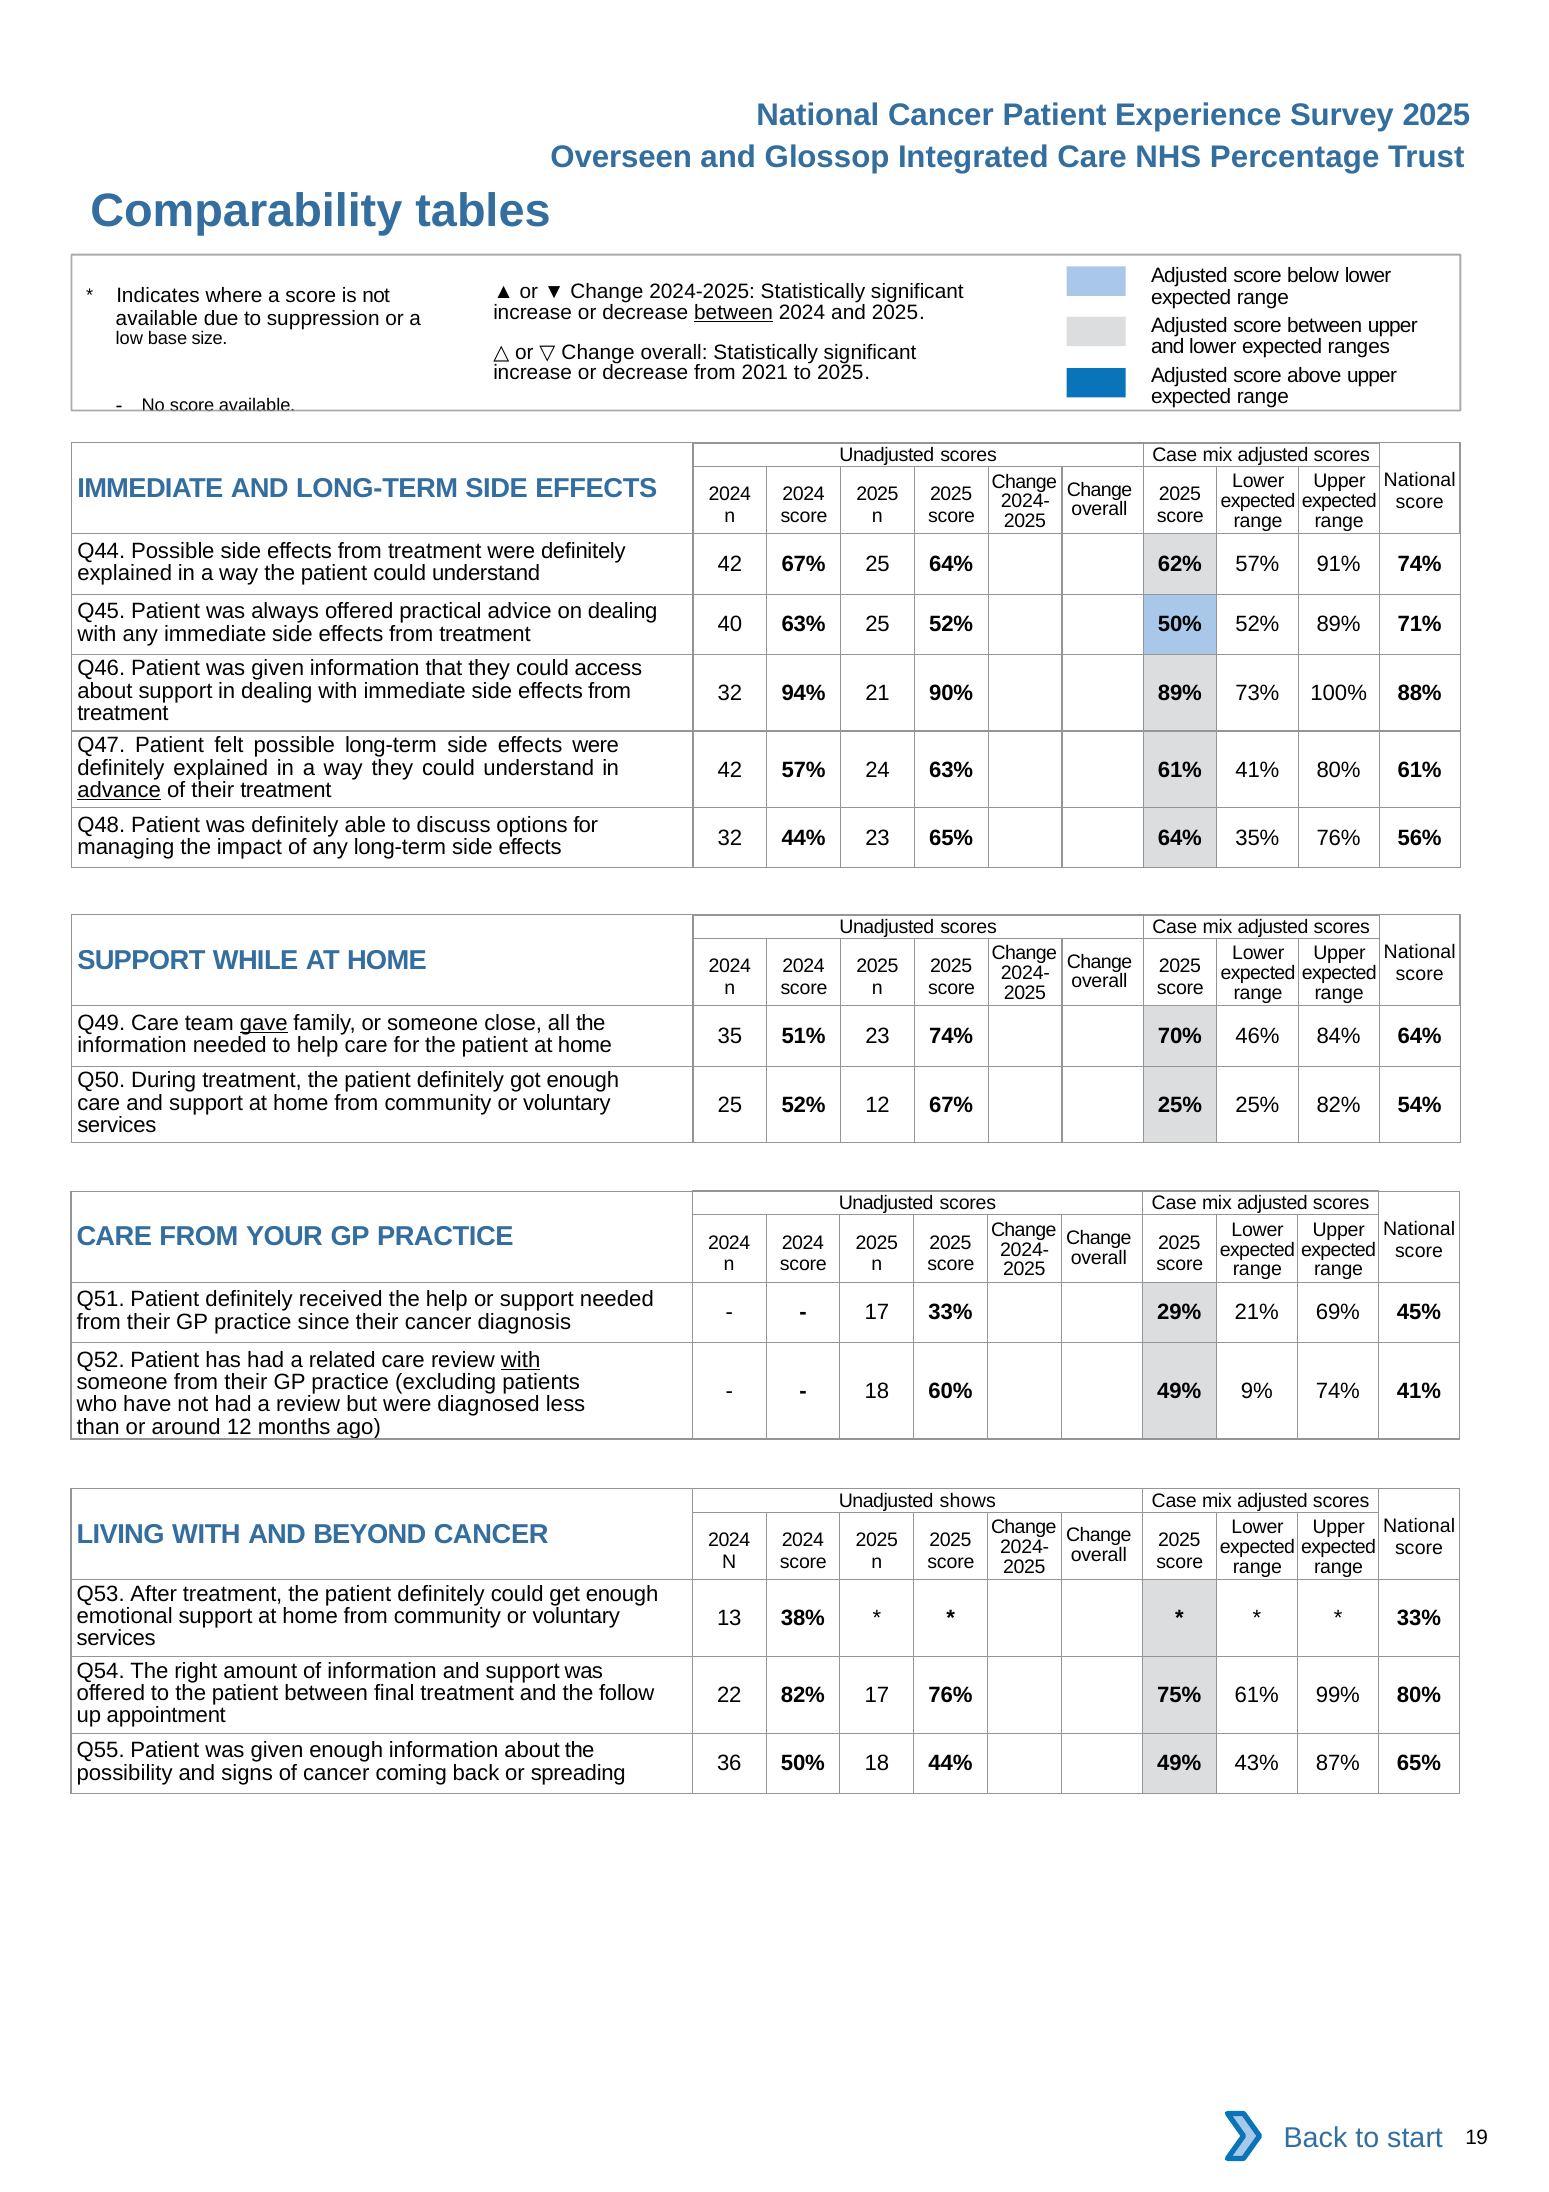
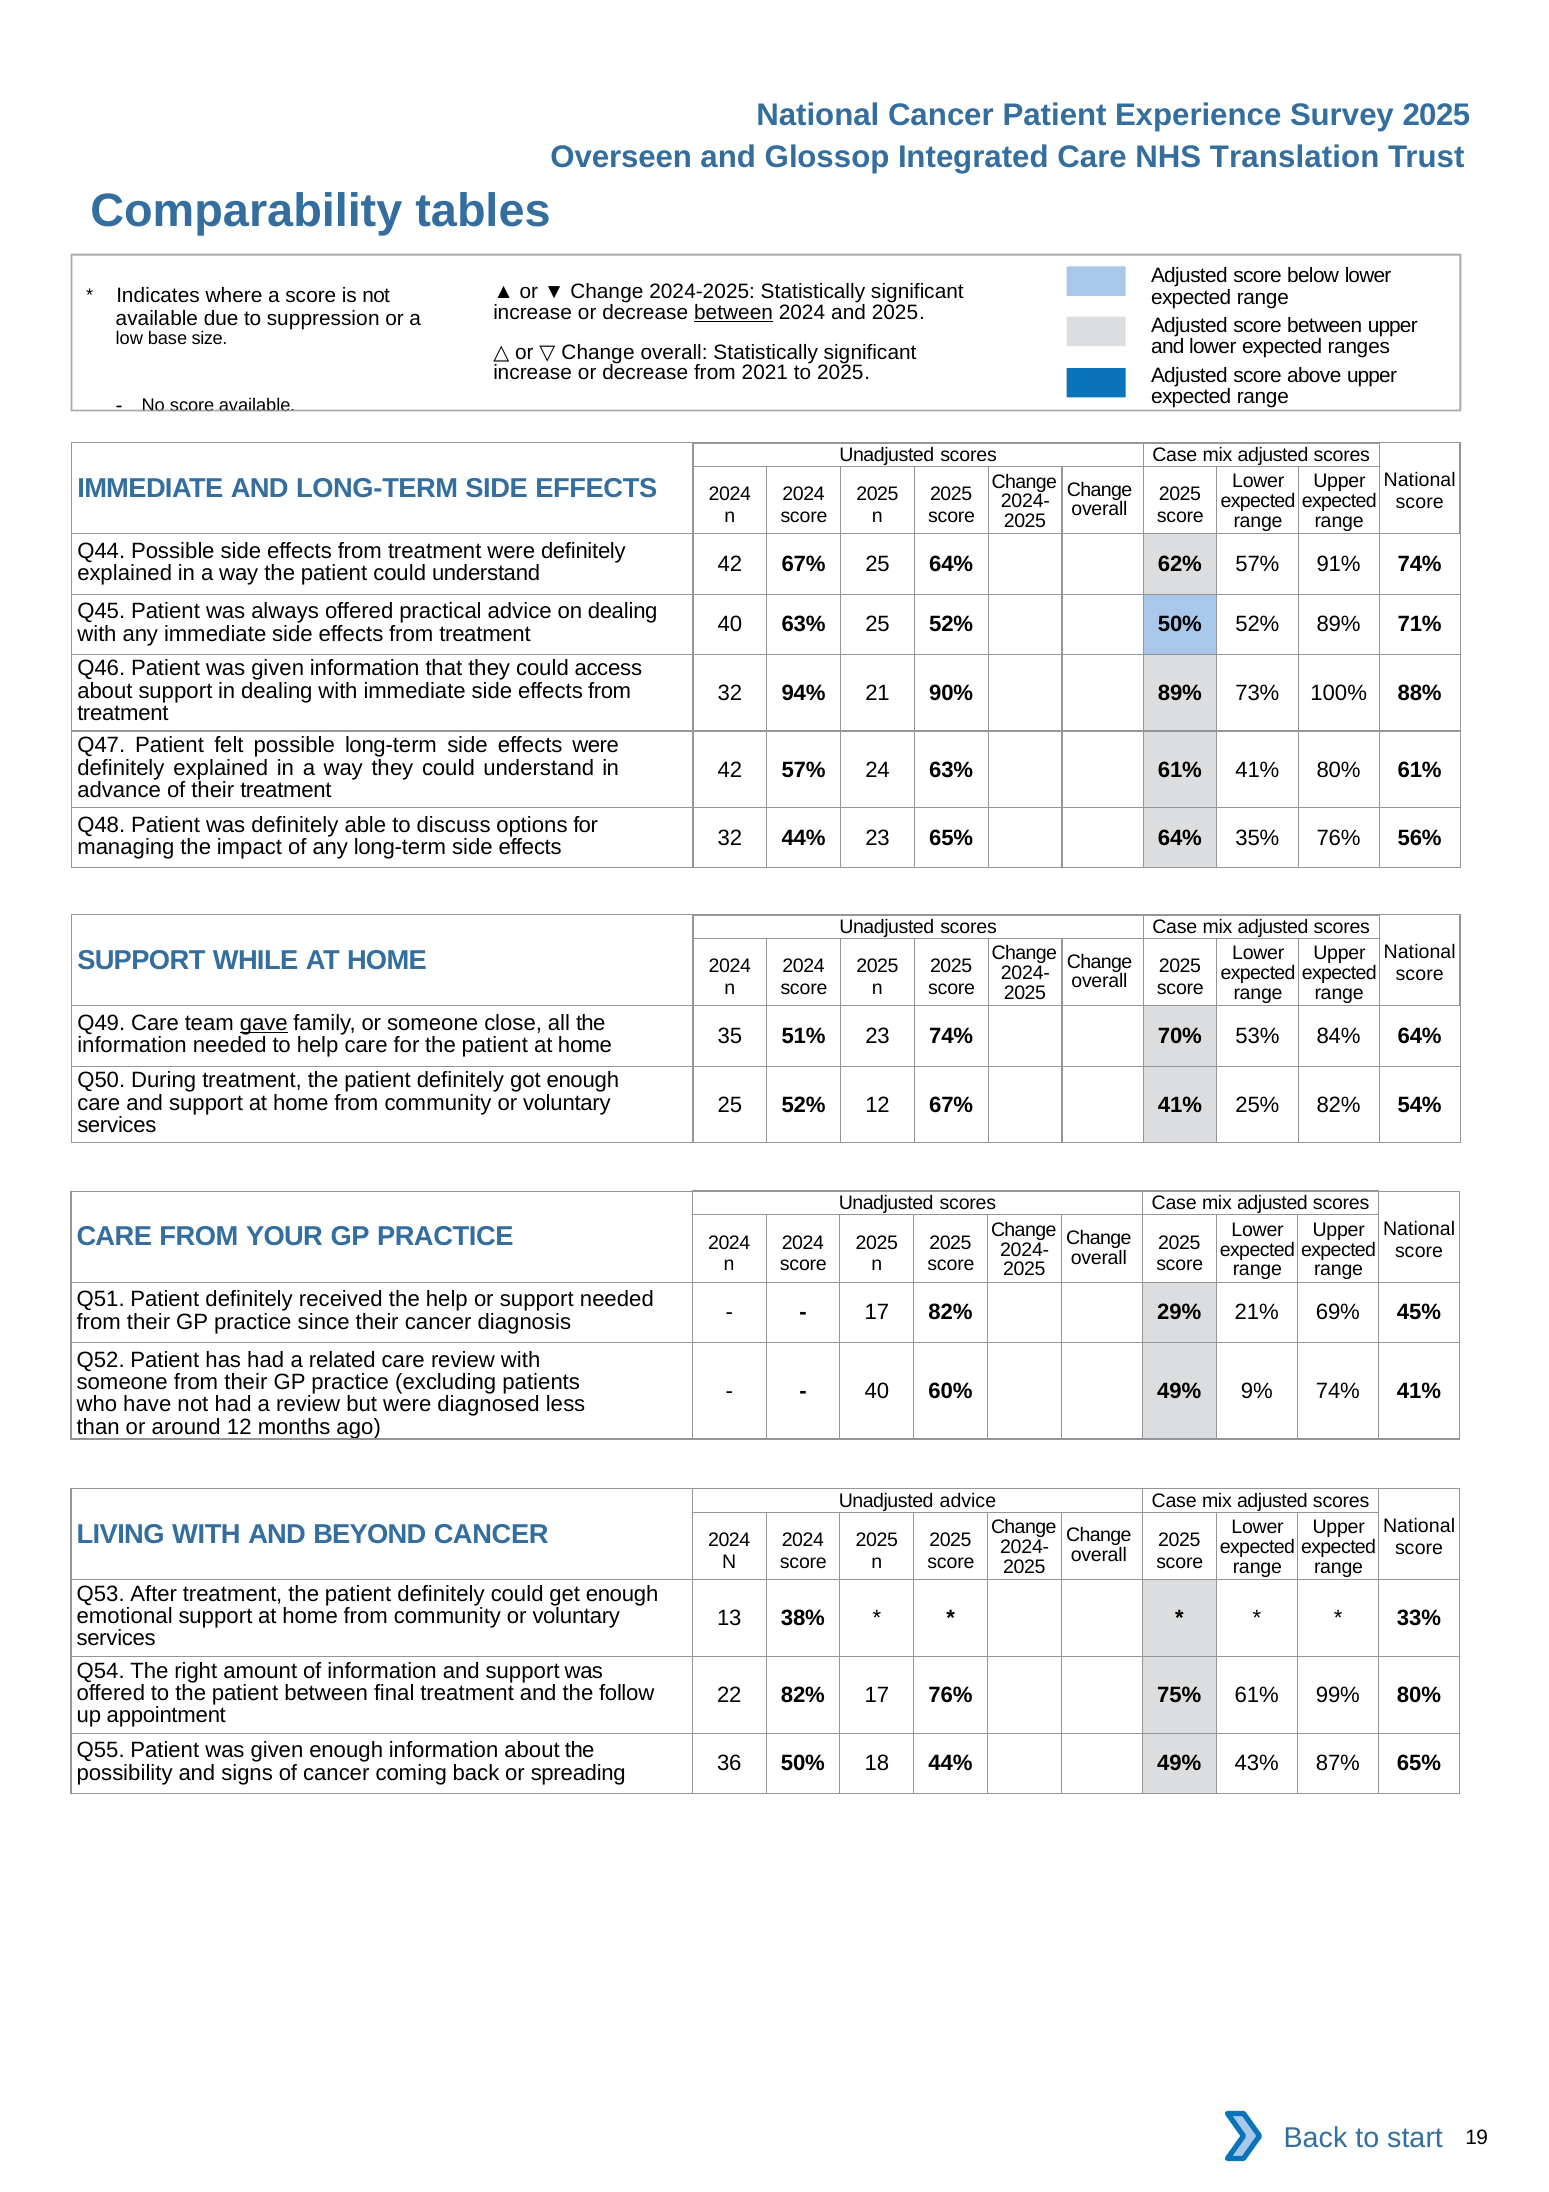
Percentage: Percentage -> Translation
advance underline: present -> none
46%: 46% -> 53%
67% 25%: 25% -> 41%
17 33%: 33% -> 82%
with at (521, 1360) underline: present -> none
18 at (877, 1391): 18 -> 40
Unadjusted shows: shows -> advice
